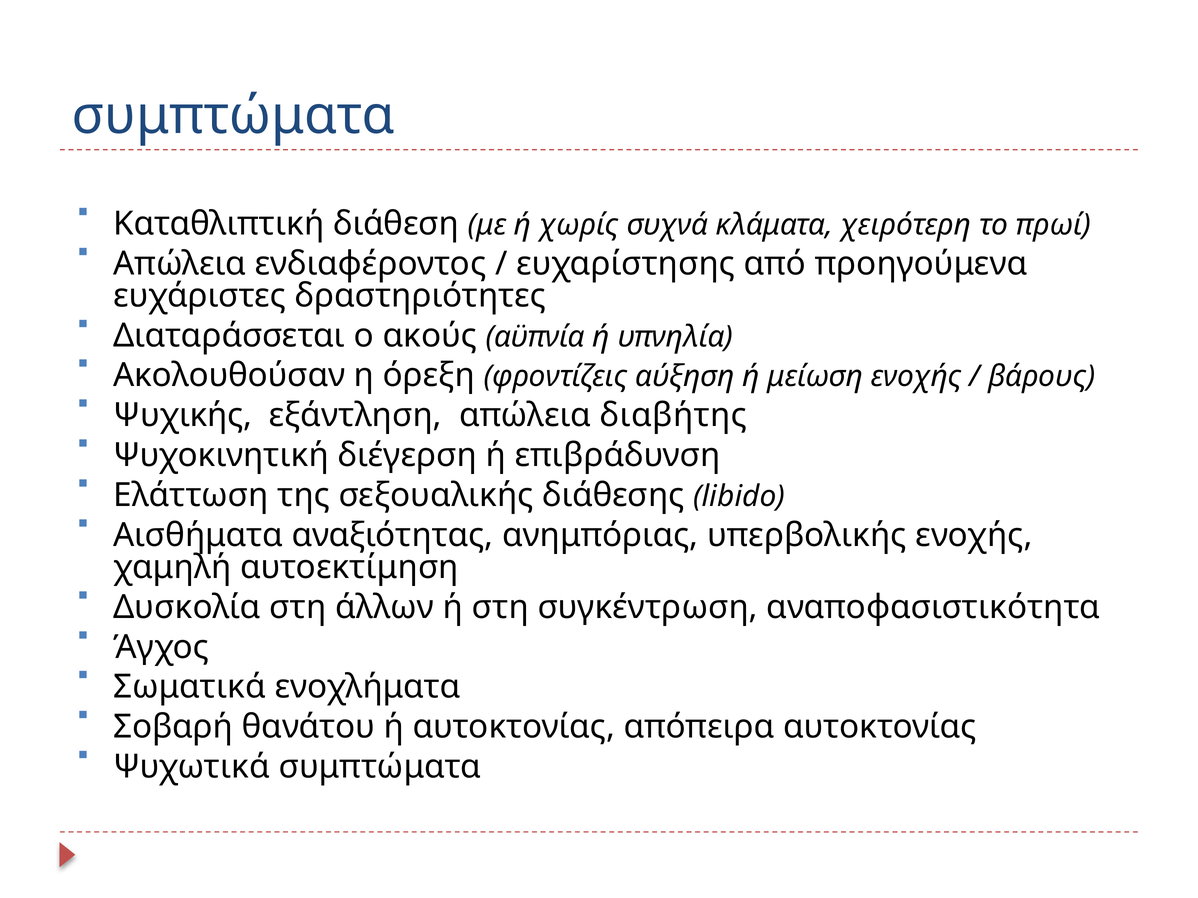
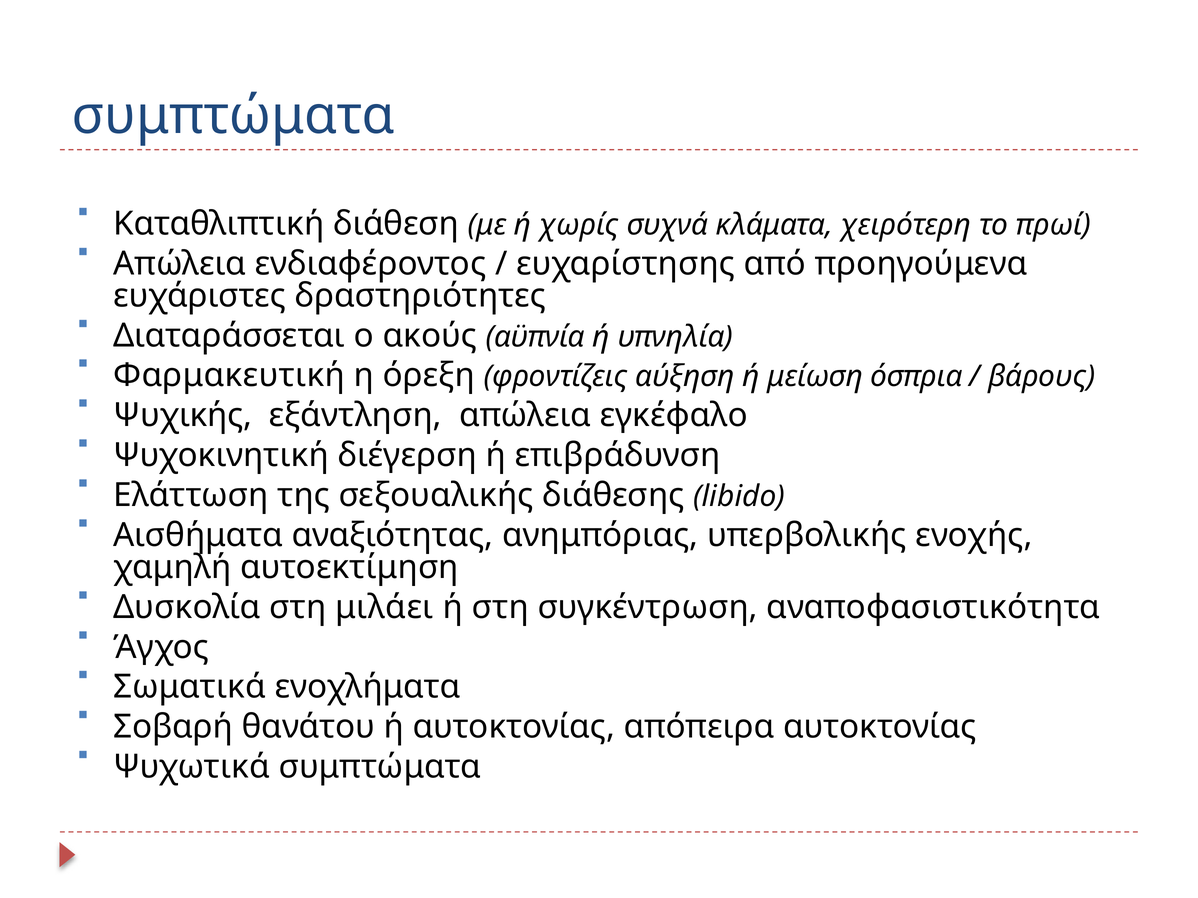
Ακολουθούσαν: Ακολουθούσαν -> Φαρμακευτική
μείωση ενοχής: ενοχής -> όσπρια
διαβήτης: διαβήτης -> εγκέφαλο
άλλων: άλλων -> μιλάει
